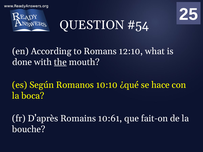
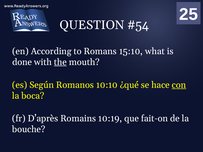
12:10: 12:10 -> 15:10
con underline: none -> present
10:61: 10:61 -> 10:19
